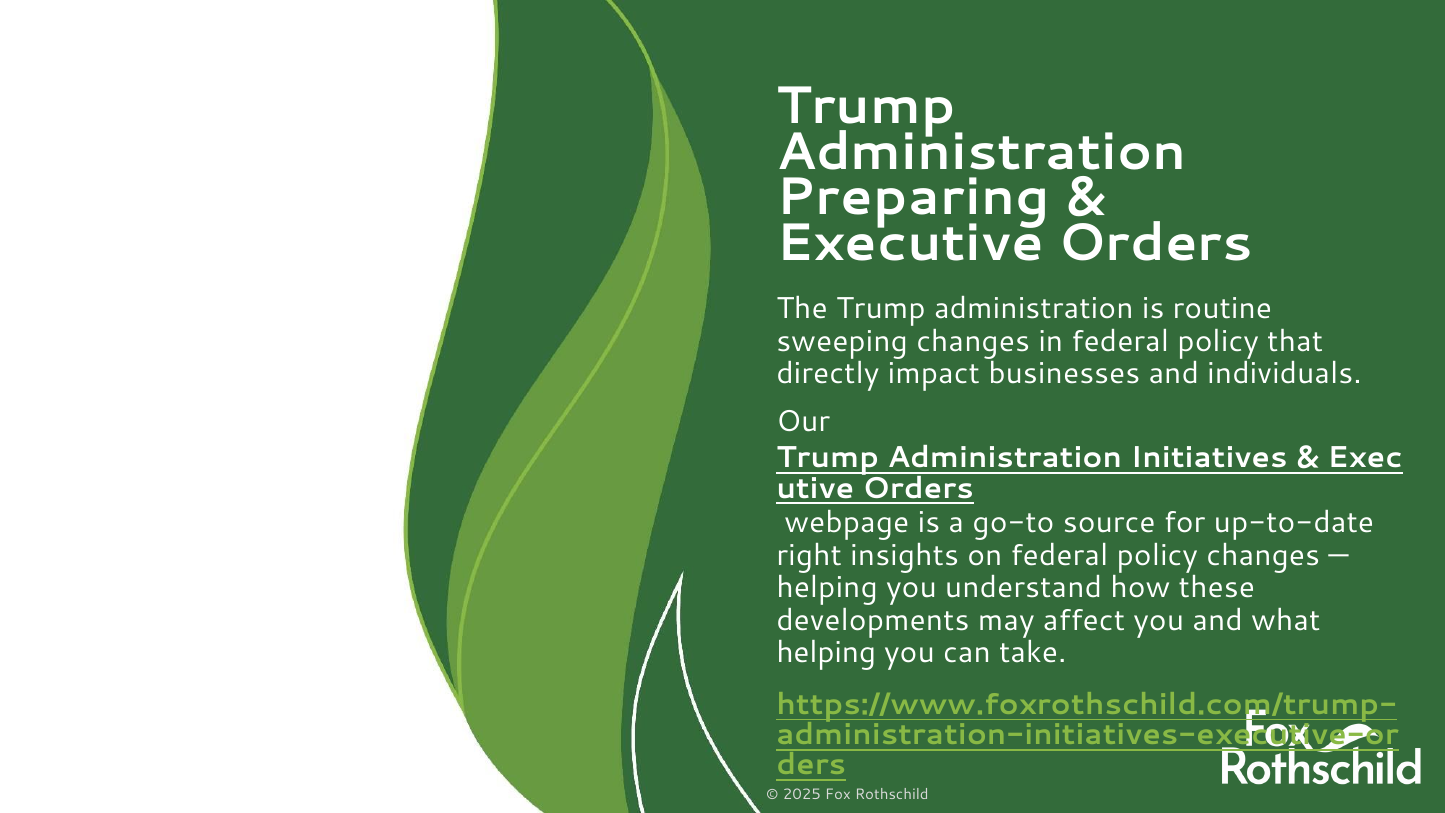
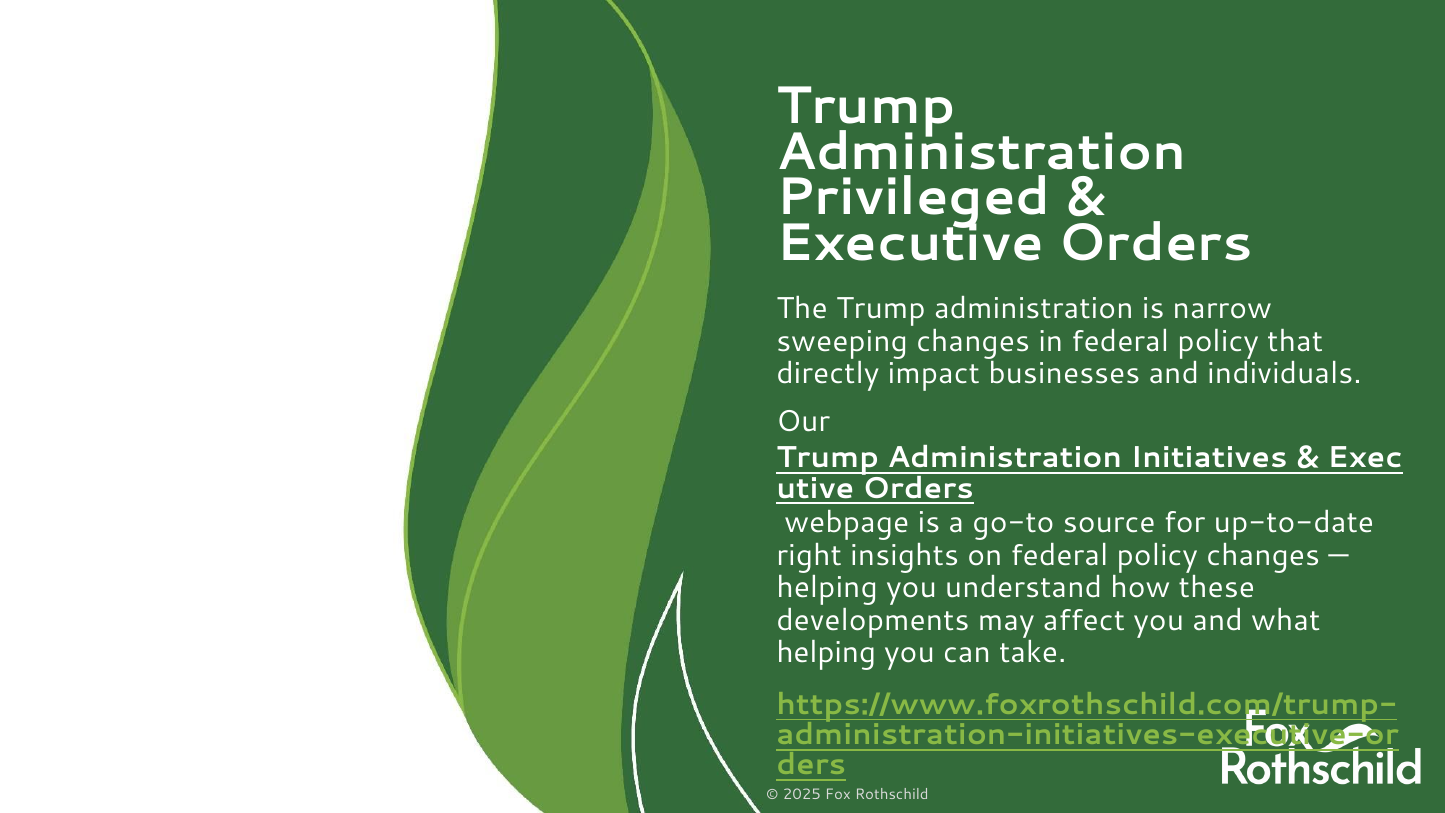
Preparing: Preparing -> Privileged
routine: routine -> narrow
